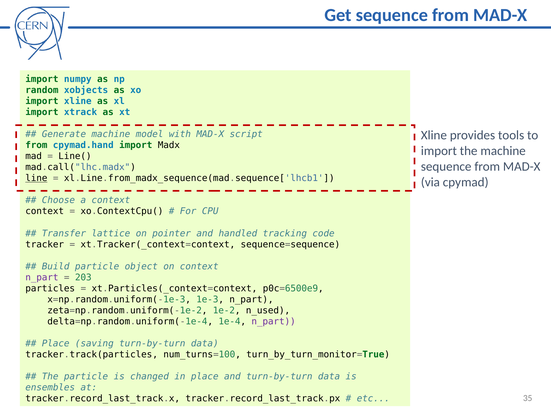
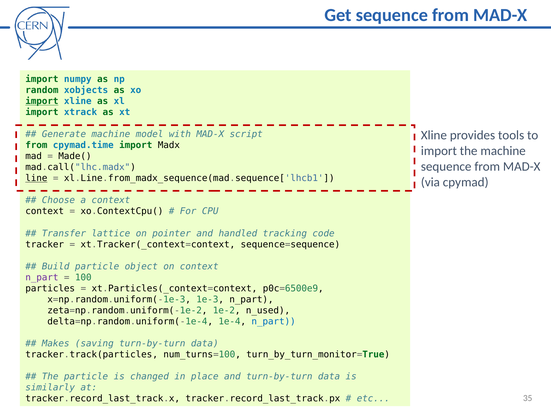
import at (42, 101) underline: none -> present
cpymad.hand: cpymad.hand -> cpymad.time
Line(: Line( -> Made(
203: 203 -> 100
n_part at (274, 322) colour: purple -> blue
Place at (56, 344): Place -> Makes
ensembles: ensembles -> similarly
